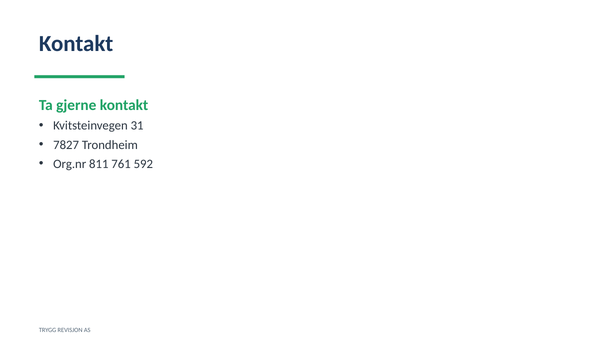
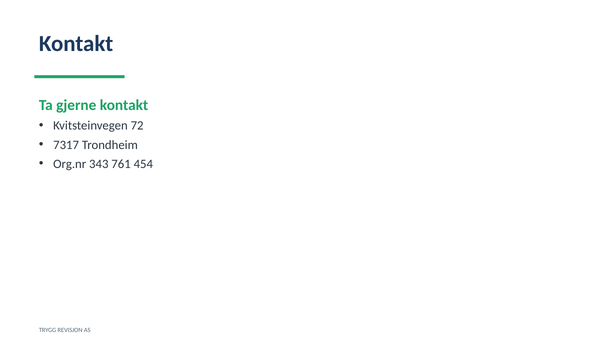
31: 31 -> 72
7827: 7827 -> 7317
811: 811 -> 343
592: 592 -> 454
